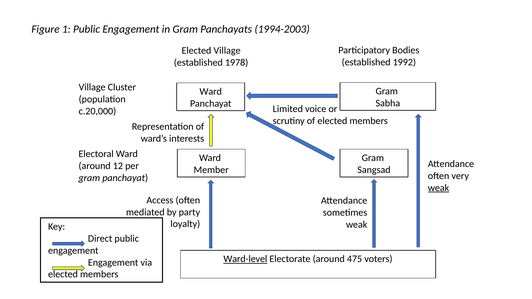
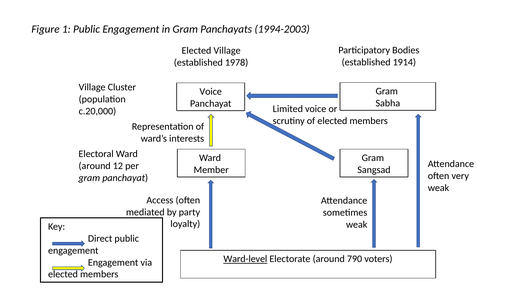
1992: 1992 -> 1914
Ward at (211, 92): Ward -> Voice
weak at (438, 188) underline: present -> none
475: 475 -> 790
